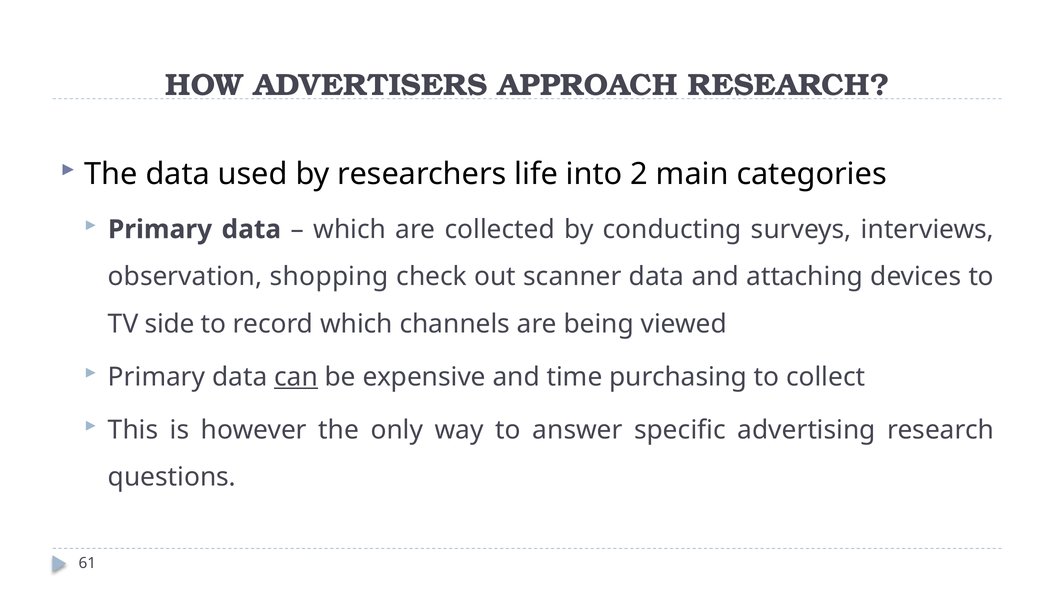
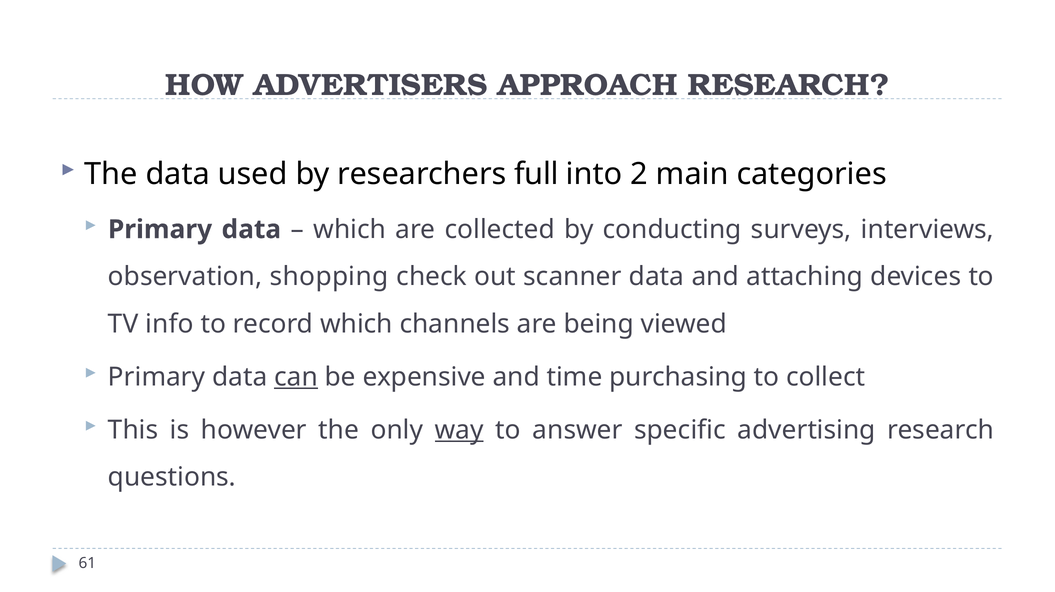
life: life -> full
side: side -> info
way underline: none -> present
